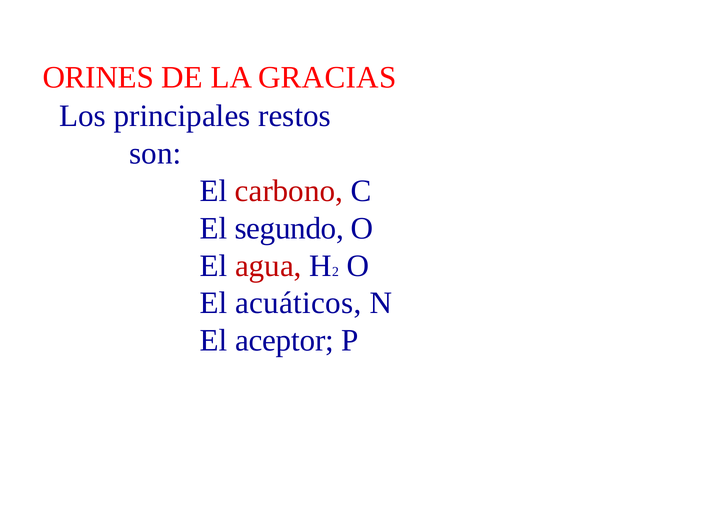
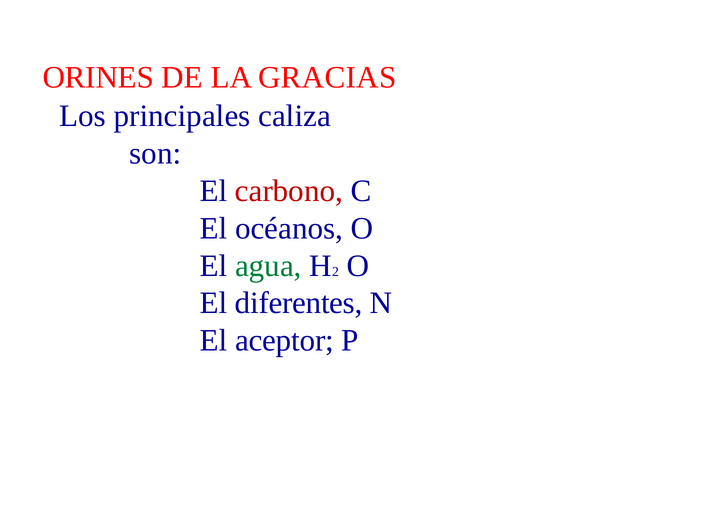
restos: restos -> caliza
segundo: segundo -> océanos
agua colour: red -> green
acuáticos: acuáticos -> diferentes
